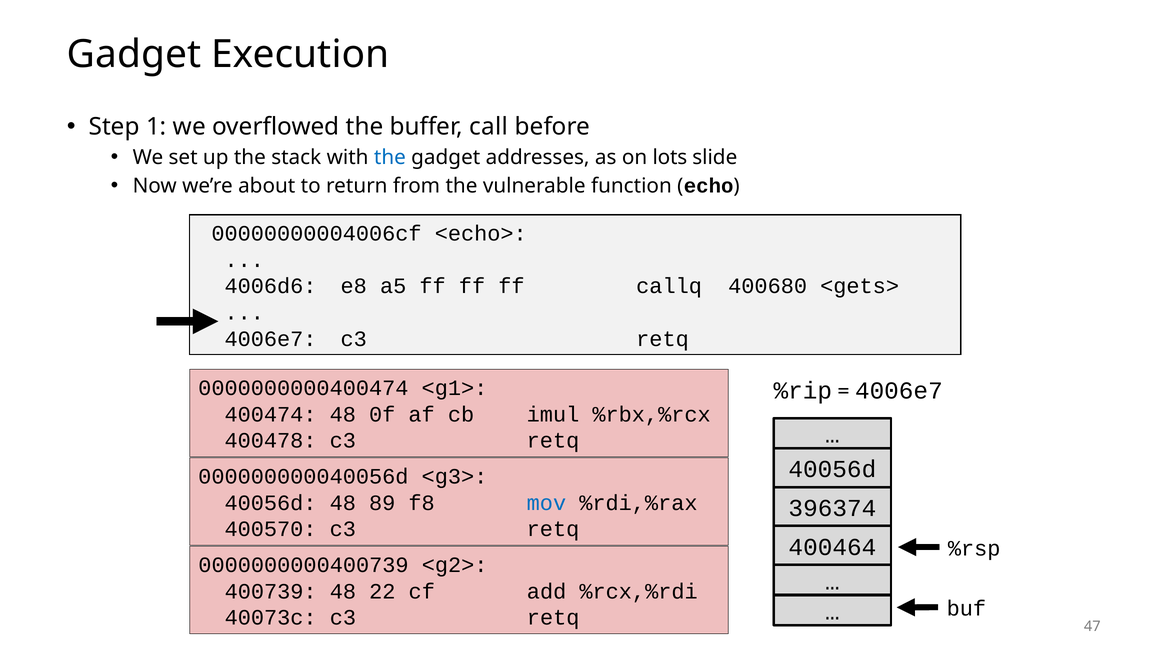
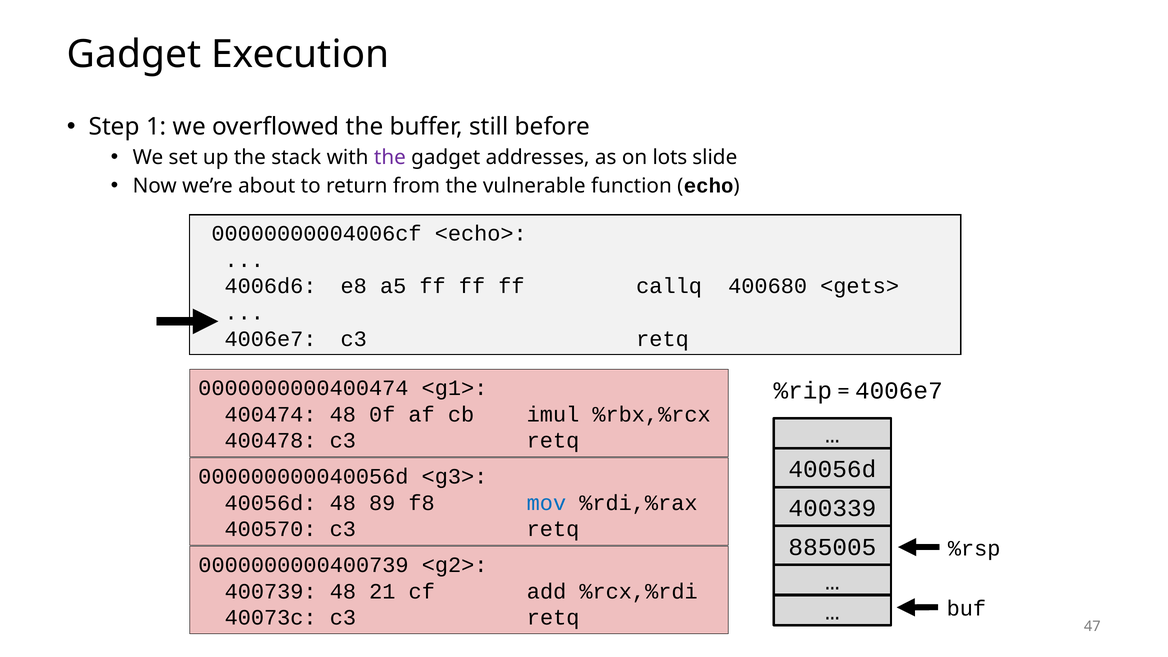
call: call -> still
the at (390, 157) colour: blue -> purple
396374: 396374 -> 400339
400464: 400464 -> 885005
22: 22 -> 21
